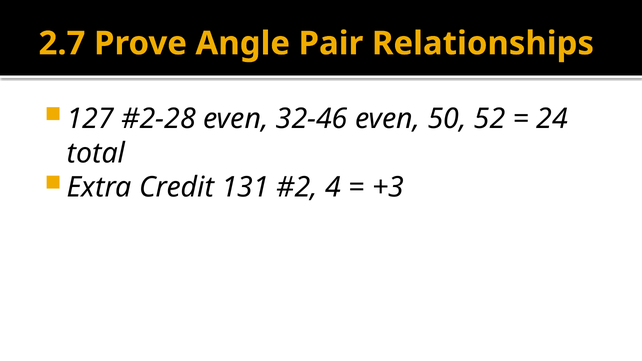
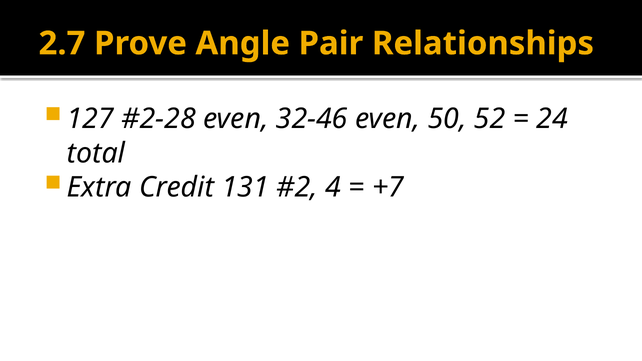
+3: +3 -> +7
